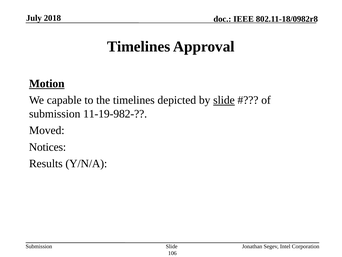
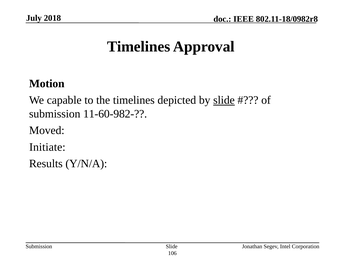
Motion underline: present -> none
11-19-982-: 11-19-982- -> 11-60-982-
Notices: Notices -> Initiate
